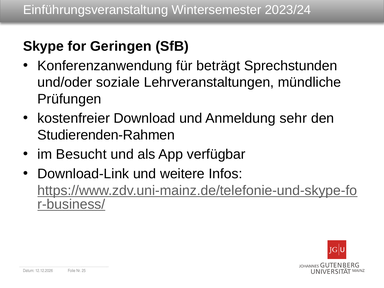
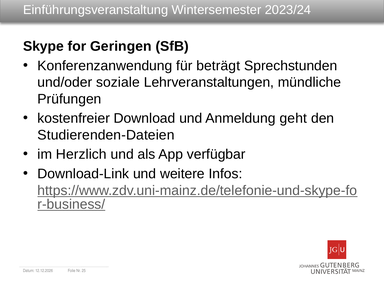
sehr: sehr -> geht
Studierenden-Rahmen: Studierenden-Rahmen -> Studierenden-Dateien
Besucht: Besucht -> Herzlich
